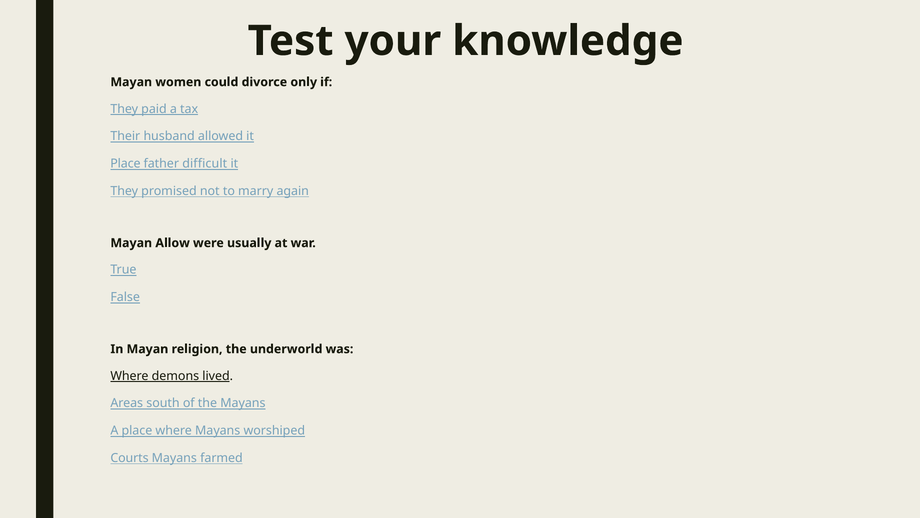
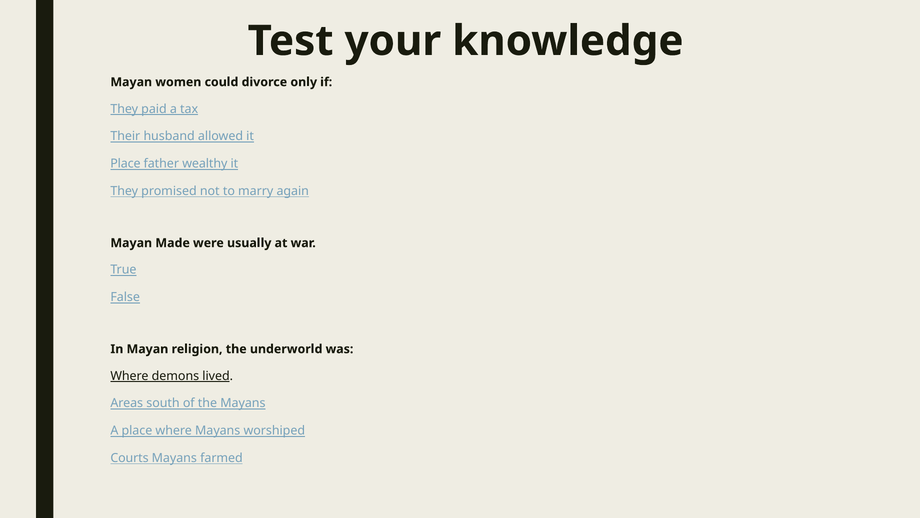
difficult: difficult -> wealthy
Allow: Allow -> Made
